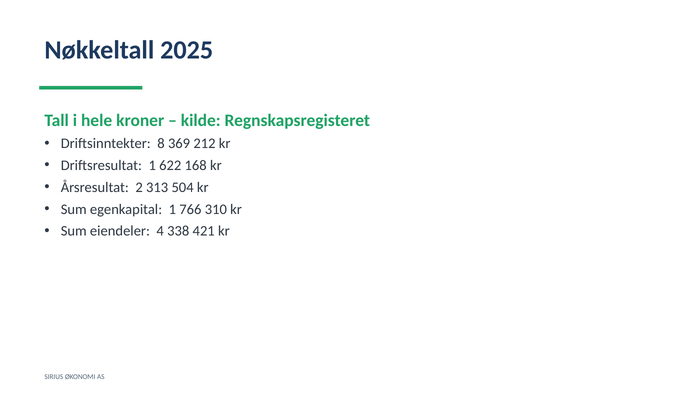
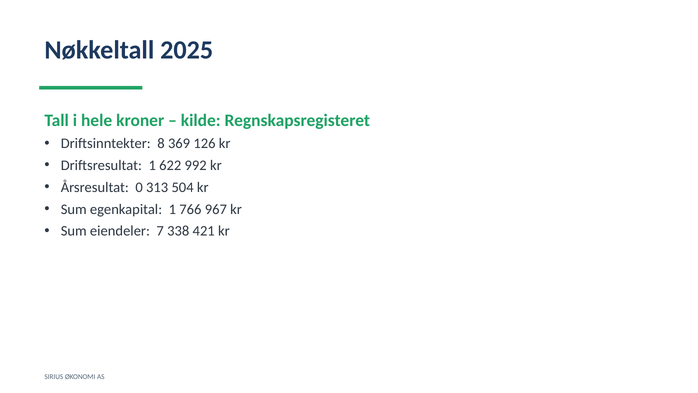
212: 212 -> 126
168: 168 -> 992
2: 2 -> 0
310: 310 -> 967
4: 4 -> 7
